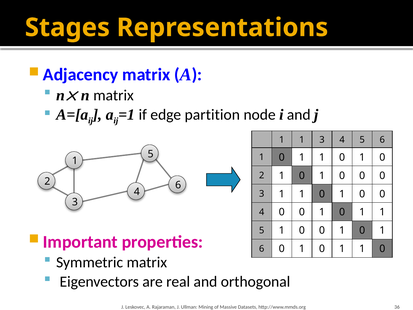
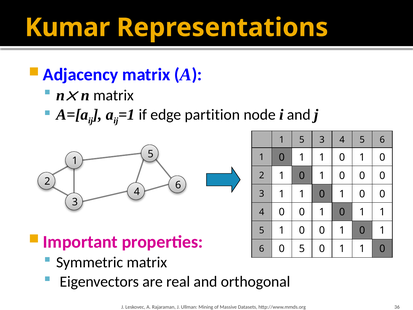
Stages: Stages -> Kumar
1 at (302, 140): 1 -> 5
6 0 1: 1 -> 5
